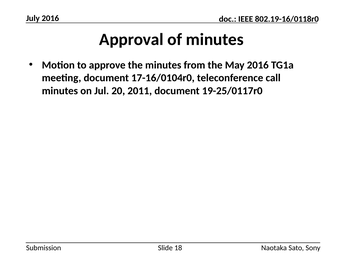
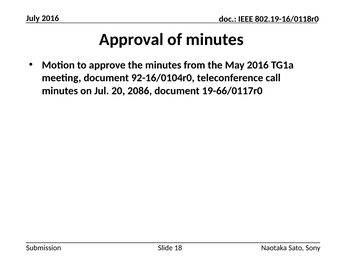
17-16/0104r0: 17-16/0104r0 -> 92-16/0104r0
2011: 2011 -> 2086
19-25/0117r0: 19-25/0117r0 -> 19-66/0117r0
